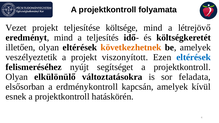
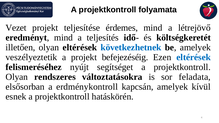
költsége: költsége -> érdemes
következhetnek colour: orange -> blue
viszonyított: viszonyított -> befejezéséig
elkülönülő: elkülönülő -> rendszeres
